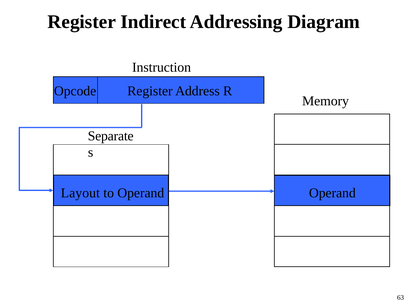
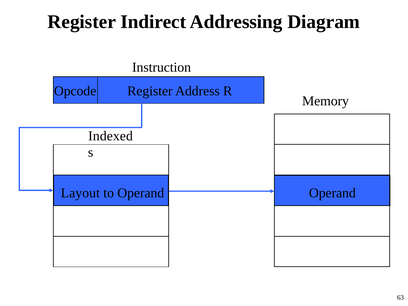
Separate: Separate -> Indexed
